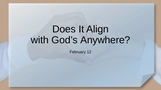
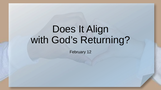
Anywhere: Anywhere -> Returning
